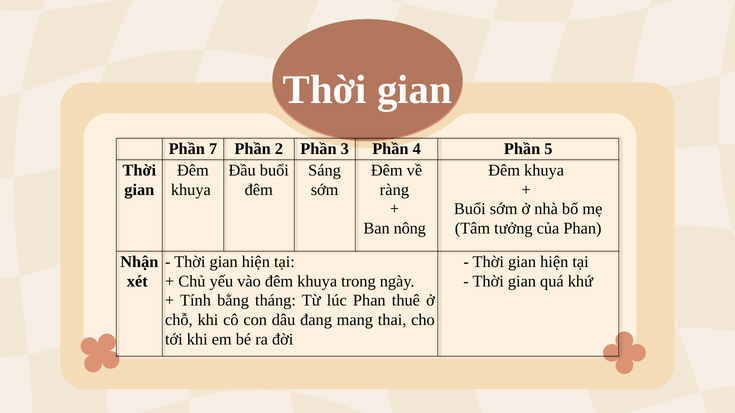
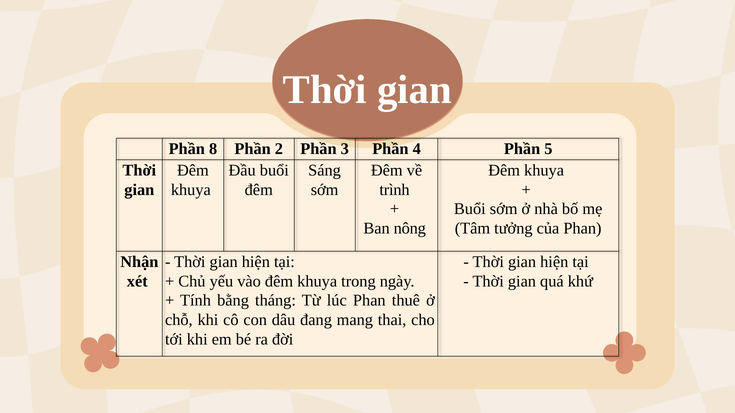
7: 7 -> 8
ràng: ràng -> trình
